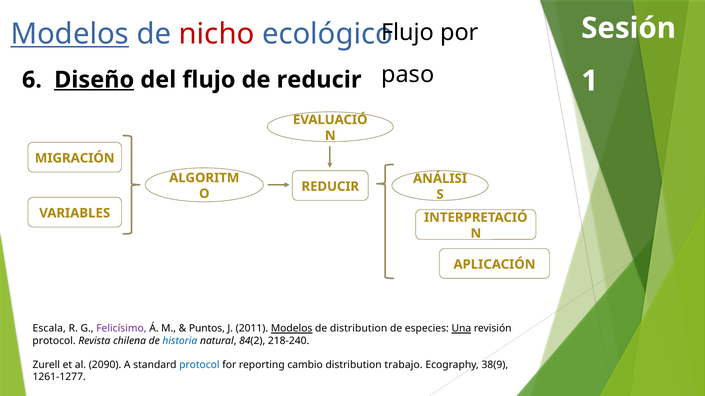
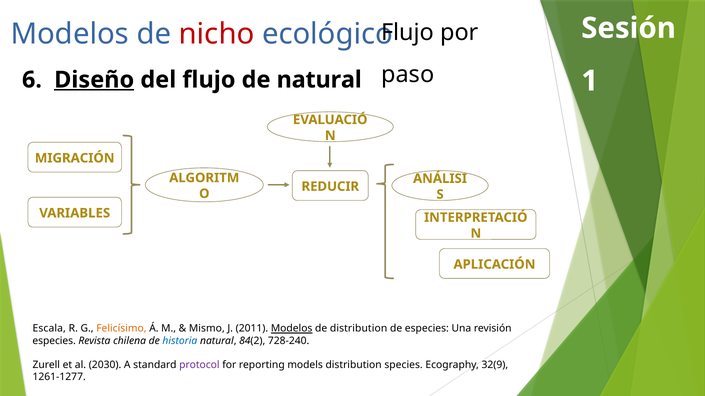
Modelos at (70, 34) underline: present -> none
de reducir: reducir -> natural
Felicísimo colour: purple -> orange
Puntos: Puntos -> Mismo
Una underline: present -> none
protocol at (54, 341): protocol -> especies
218-240: 218-240 -> 728-240
2090: 2090 -> 2030
protocol at (199, 365) colour: blue -> purple
cambio: cambio -> models
trabajo: trabajo -> species
38(9: 38(9 -> 32(9
